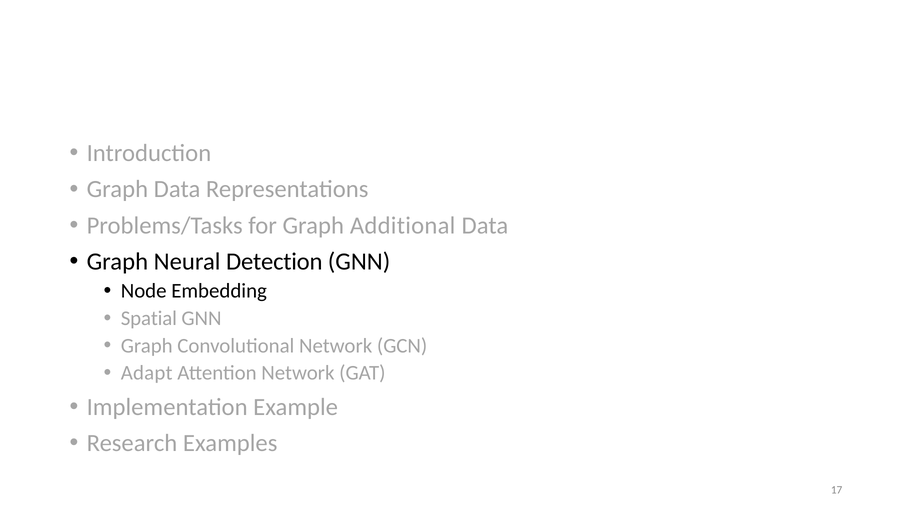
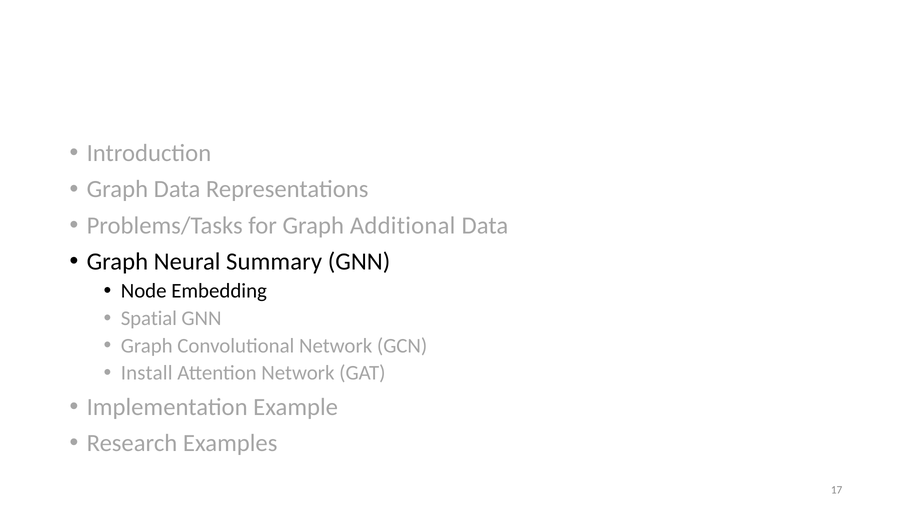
Detection: Detection -> Summary
Adapt: Adapt -> Install
